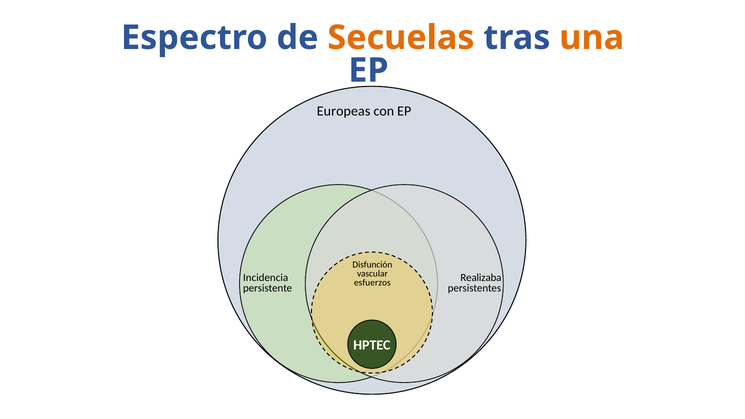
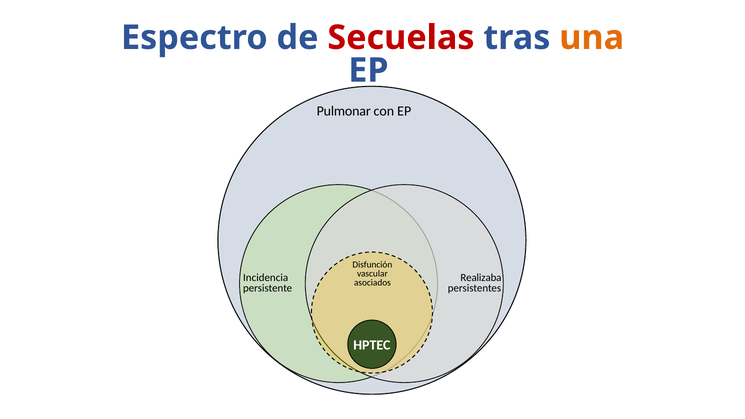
Secuelas colour: orange -> red
Europeas: Europeas -> Pulmonar
esfuerzos: esfuerzos -> asociados
